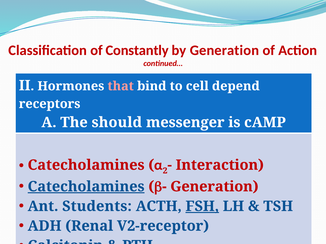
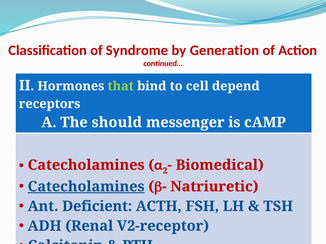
Constantly: Constantly -> Syndrome
that colour: pink -> light green
Interaction: Interaction -> Biomedical
Generation at (214, 187): Generation -> Natriuretic
Students: Students -> Deficient
FSH underline: present -> none
